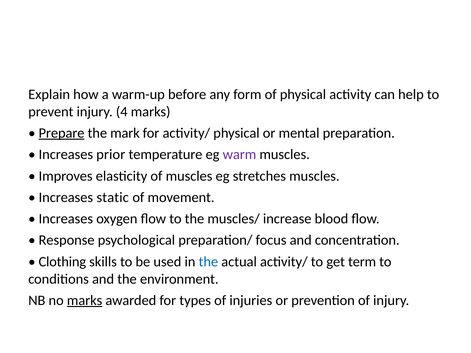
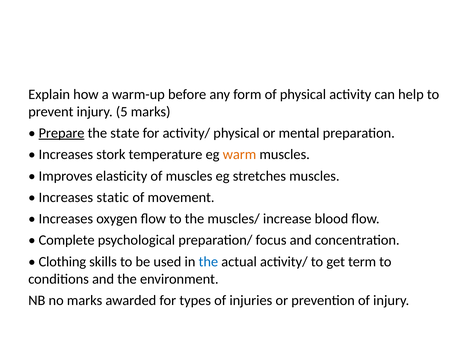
4: 4 -> 5
mark: mark -> state
prior: prior -> stork
warm colour: purple -> orange
Response: Response -> Complete
marks at (85, 301) underline: present -> none
